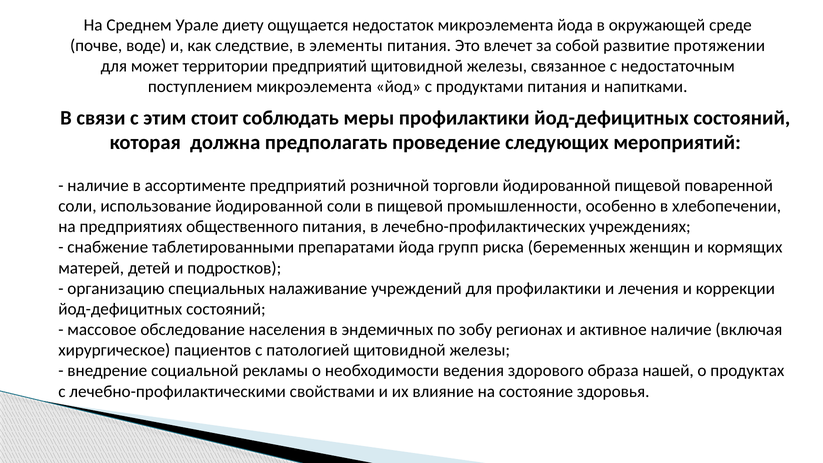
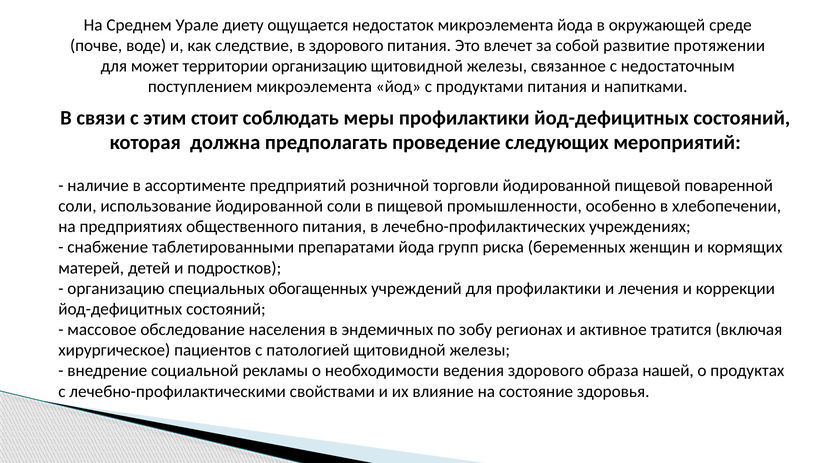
в элементы: элементы -> здорового
территории предприятий: предприятий -> организацию
налаживание: налаживание -> обогащенных
активное наличие: наличие -> тратится
